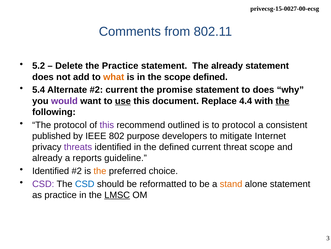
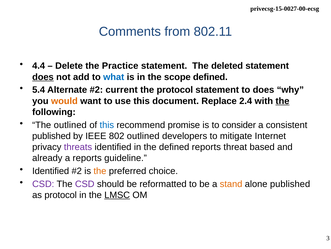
5.2: 5.2 -> 4.4
The already: already -> deleted
does at (43, 77) underline: none -> present
what colour: orange -> blue
the promise: promise -> protocol
would colour: purple -> orange
use underline: present -> none
4.4: 4.4 -> 2.4
The protocol: protocol -> outlined
this at (107, 125) colour: purple -> blue
outlined: outlined -> promise
to protocol: protocol -> consider
802 purpose: purpose -> outlined
defined current: current -> reports
threat scope: scope -> based
CSD at (85, 183) colour: blue -> purple
alone statement: statement -> published
as practice: practice -> protocol
